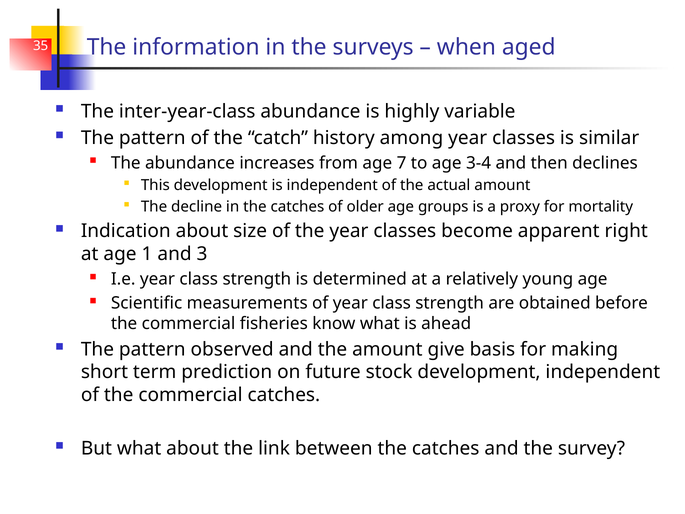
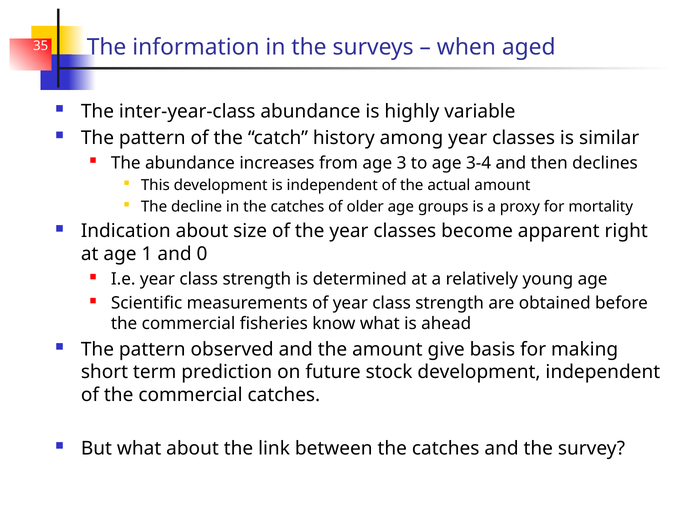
7: 7 -> 3
3: 3 -> 0
